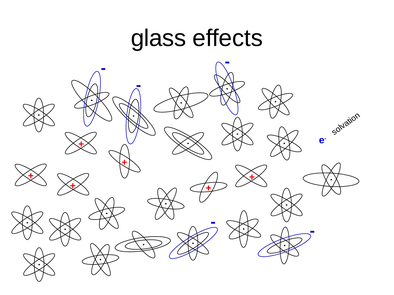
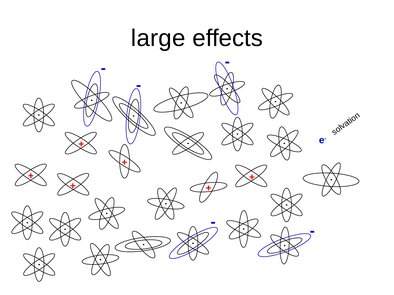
glass: glass -> large
